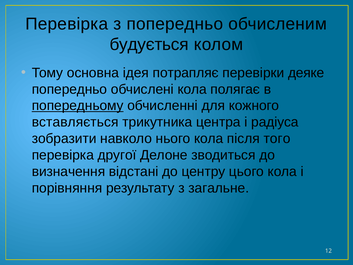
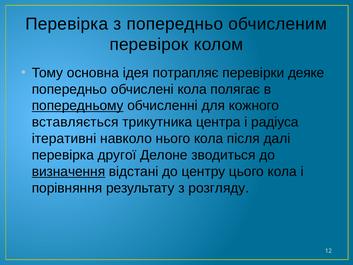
будується: будується -> перевірок
зобразити: зобразити -> ітеративні
того: того -> далі
визначення underline: none -> present
загальне: загальне -> розгляду
